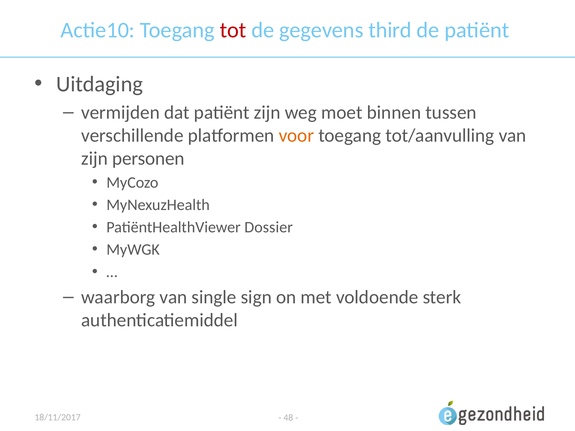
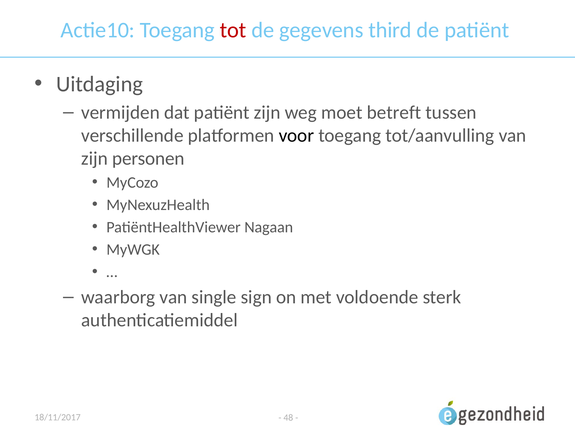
binnen: binnen -> betreft
voor colour: orange -> black
Dossier: Dossier -> Nagaan
